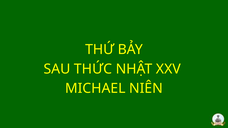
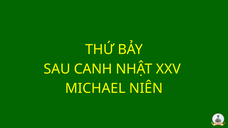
THỨC: THỨC -> CANH
